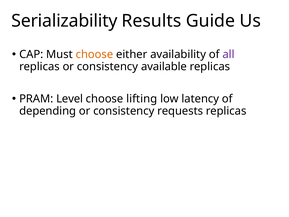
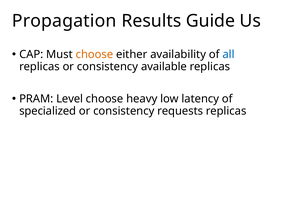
Serializability: Serializability -> Propagation
all colour: purple -> blue
lifting: lifting -> heavy
depending: depending -> specialized
